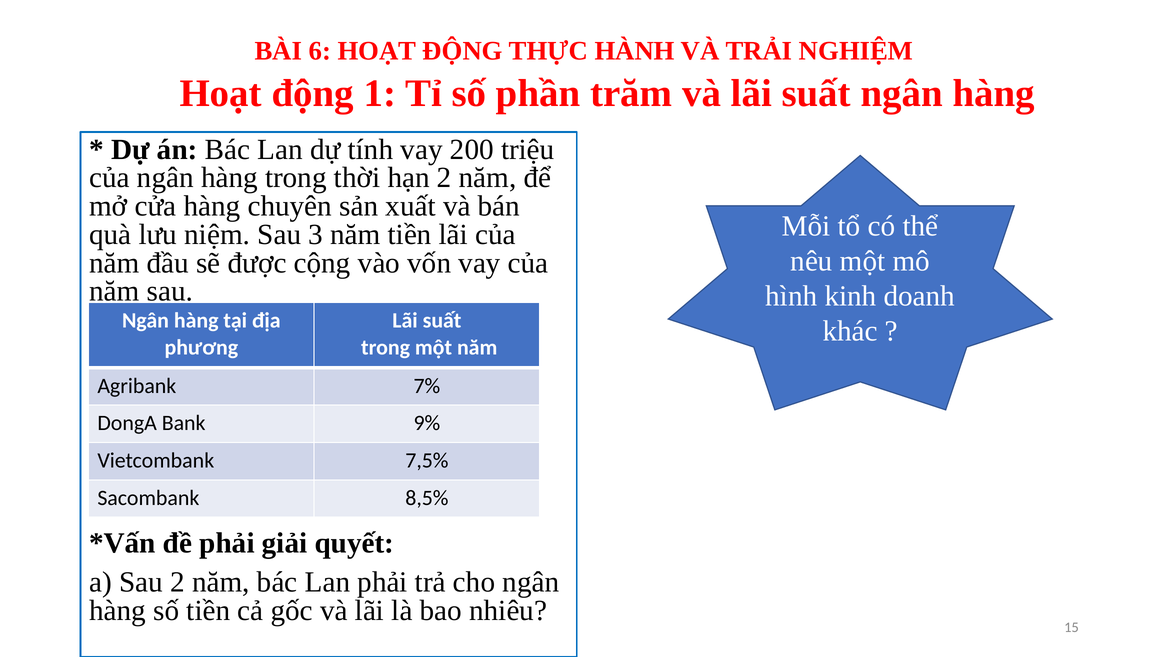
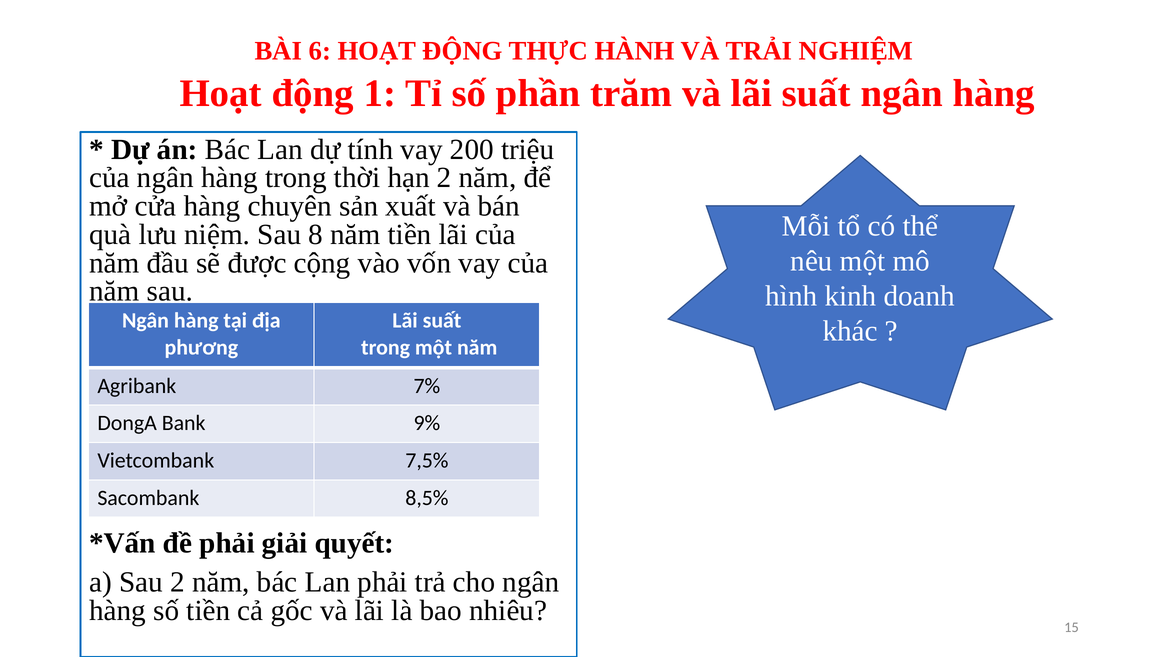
3: 3 -> 8
